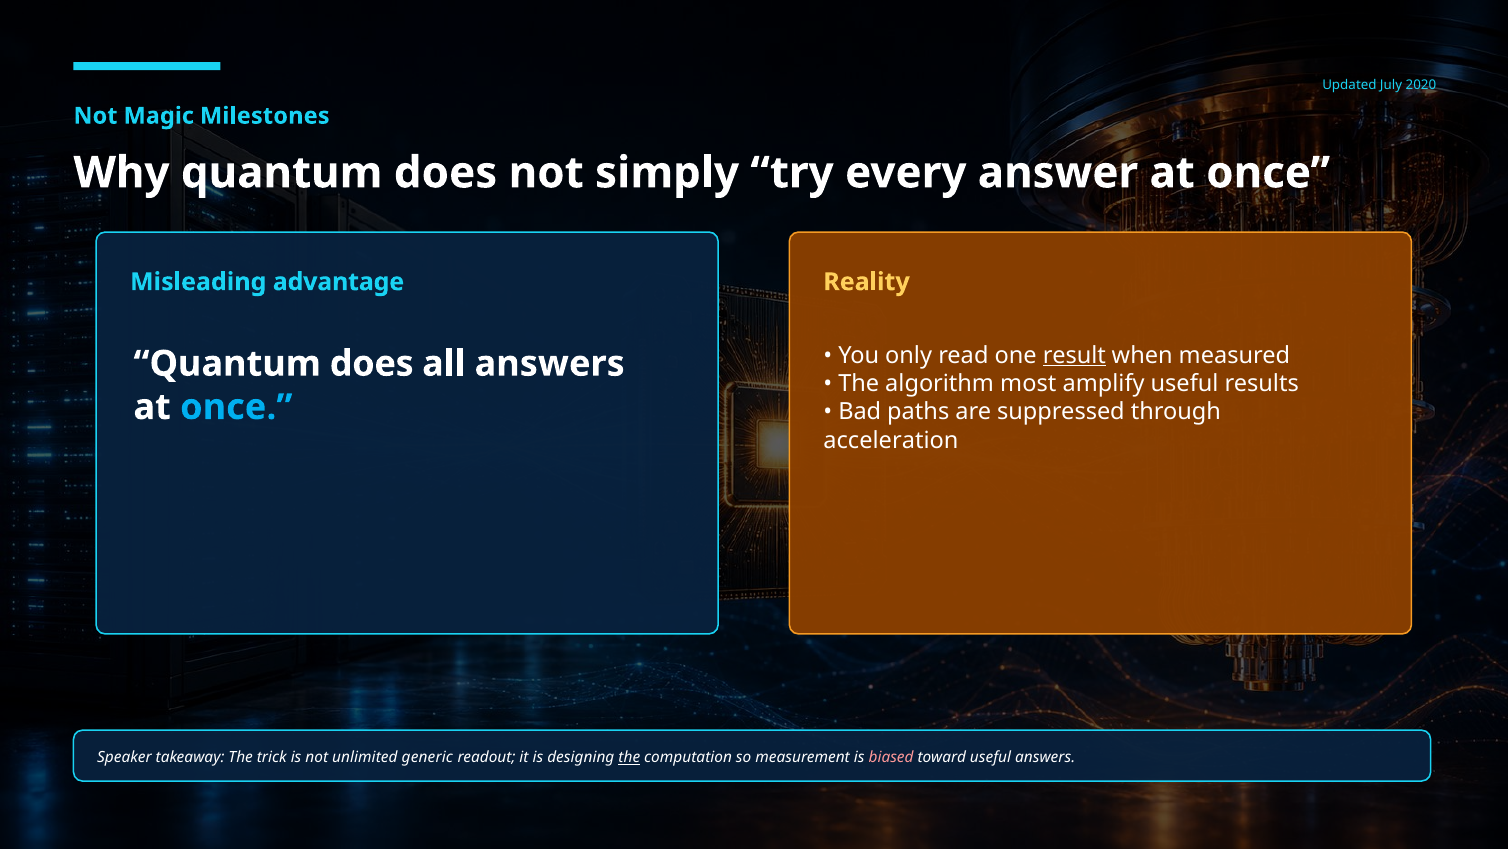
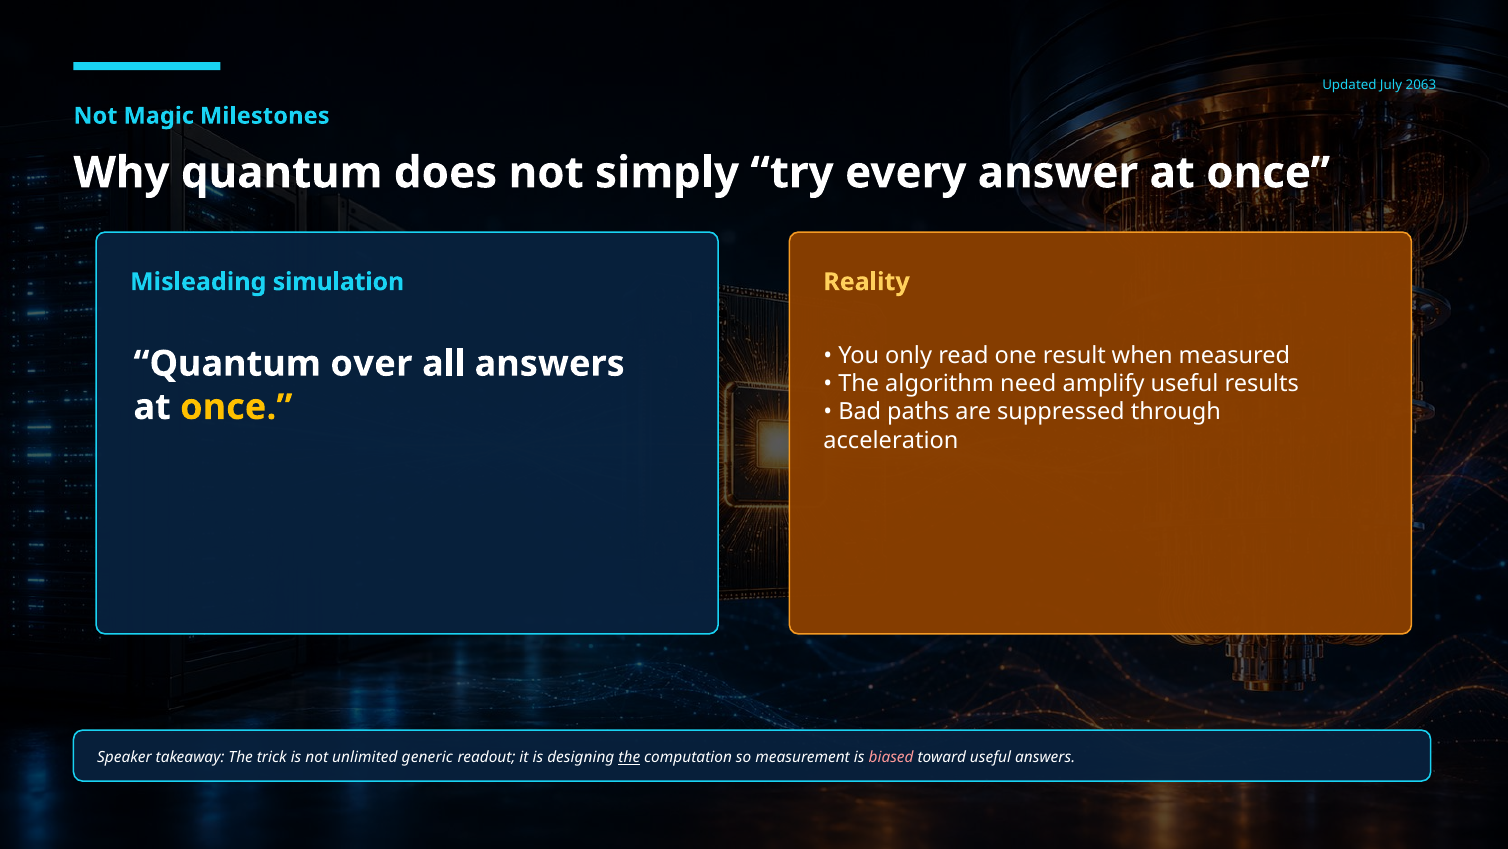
2020: 2020 -> 2063
advantage: advantage -> simulation
result underline: present -> none
does at (372, 363): does -> over
most: most -> need
once at (236, 407) colour: light blue -> yellow
